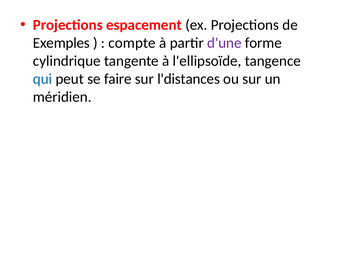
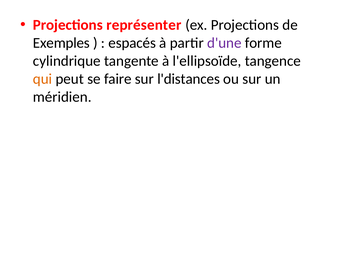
espacement: espacement -> représenter
compte: compte -> espacés
qui colour: blue -> orange
